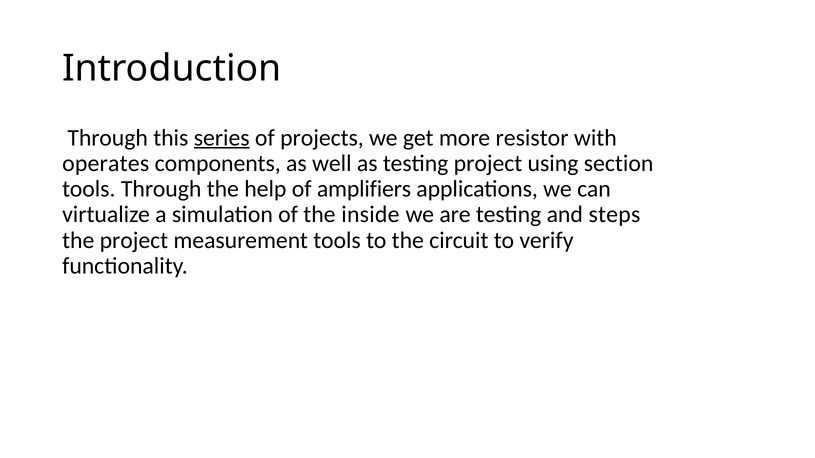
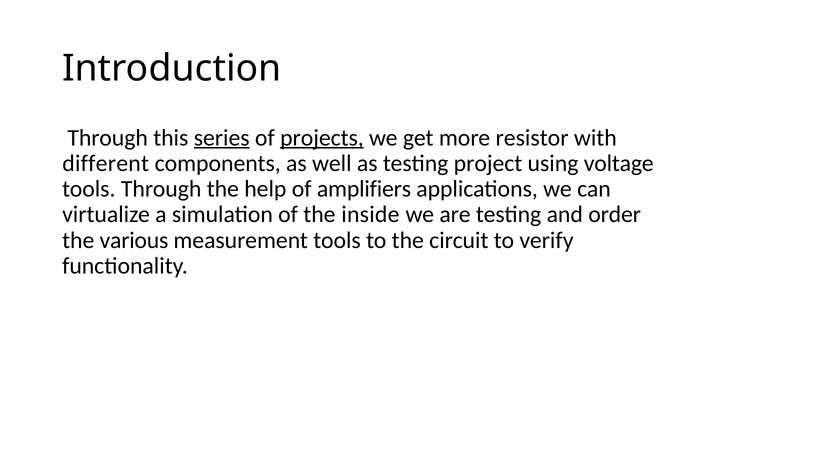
projects underline: none -> present
operates: operates -> different
section: section -> voltage
steps: steps -> order
the project: project -> various
